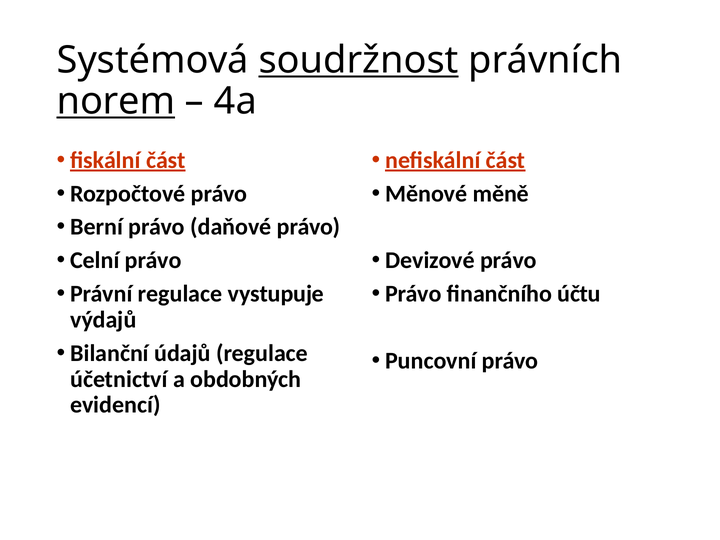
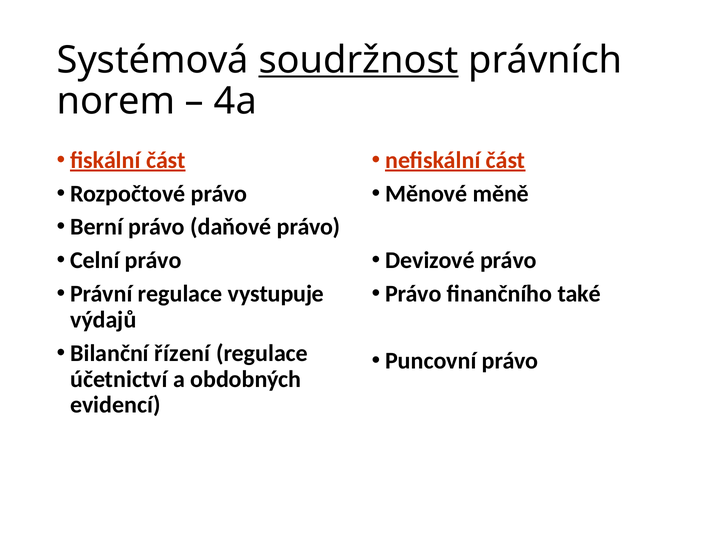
norem underline: present -> none
účtu: účtu -> také
údajů: údajů -> řízení
